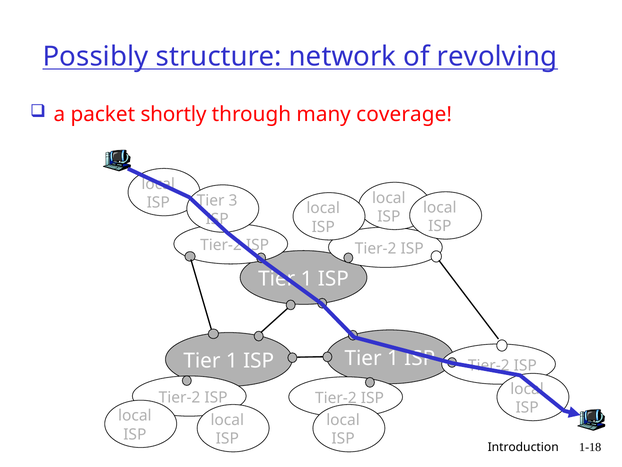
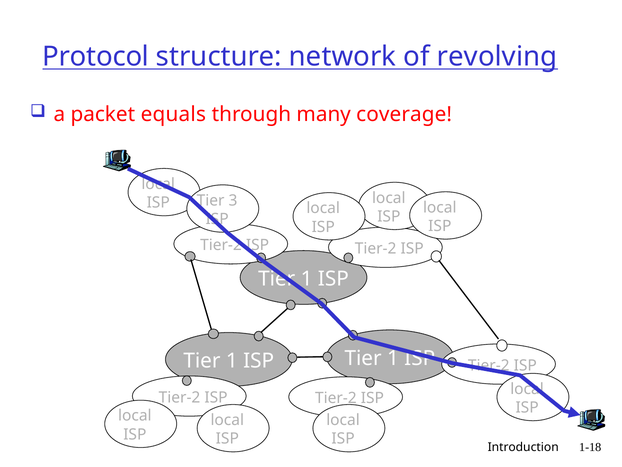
Possibly: Possibly -> Protocol
shortly: shortly -> equals
